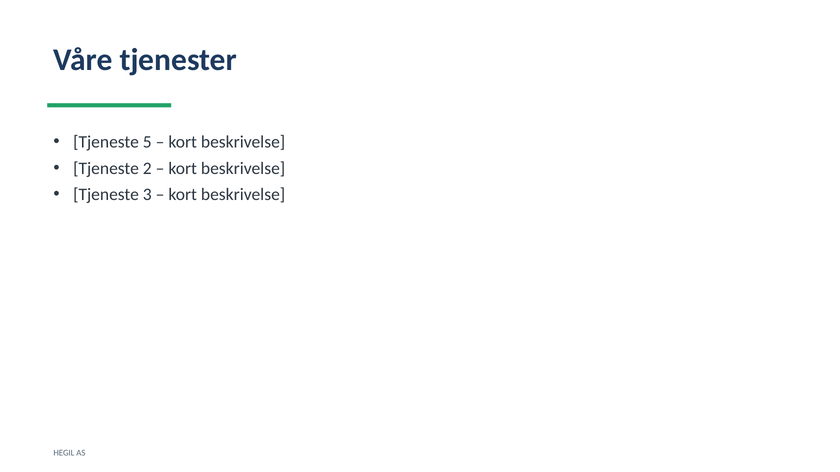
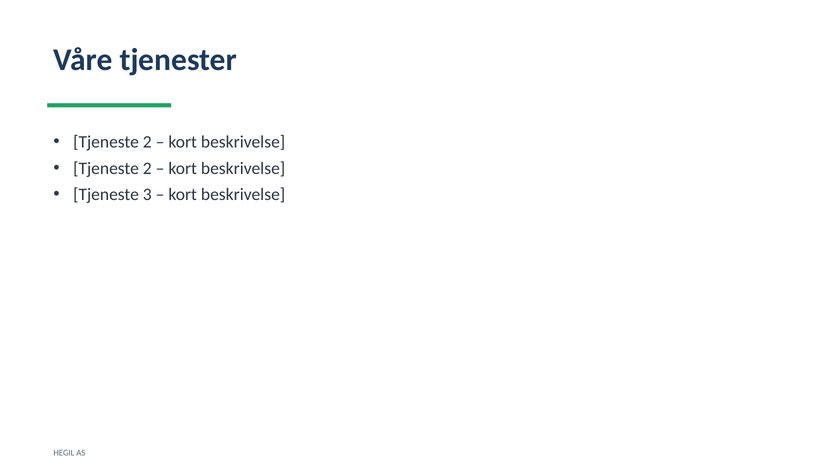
5 at (147, 142): 5 -> 2
